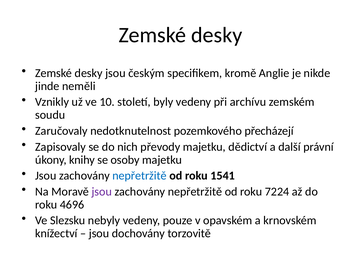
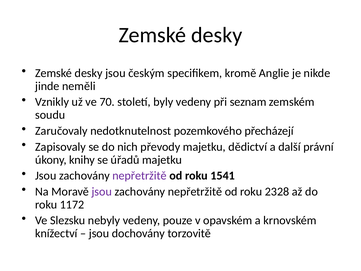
10: 10 -> 70
archívu: archívu -> seznam
osoby: osoby -> úřadů
nepřetržitě at (139, 176) colour: blue -> purple
7224: 7224 -> 2328
4696: 4696 -> 1172
